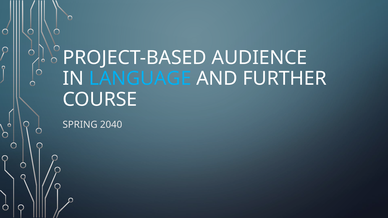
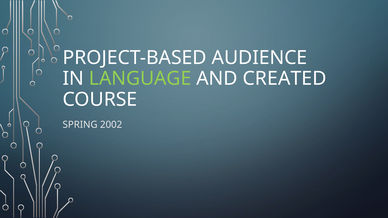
LANGUAGE colour: light blue -> light green
FURTHER: FURTHER -> CREATED
2040: 2040 -> 2002
